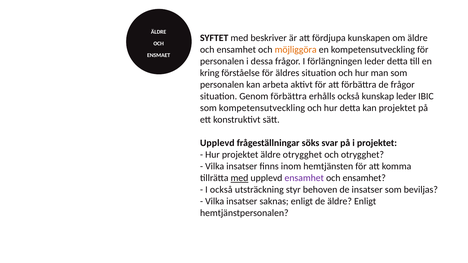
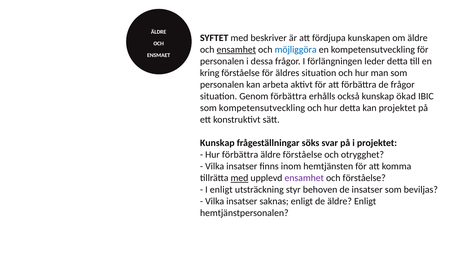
ensamhet at (236, 50) underline: none -> present
möjliggöra colour: orange -> blue
kunskap leder: leder -> ökad
Upplevd at (217, 143): Upplevd -> Kunskap
Hur projektet: projektet -> förbättra
äldre otrygghet: otrygghet -> förståelse
ensamhet at (364, 178): ensamhet -> förståelse
I också: också -> enligt
